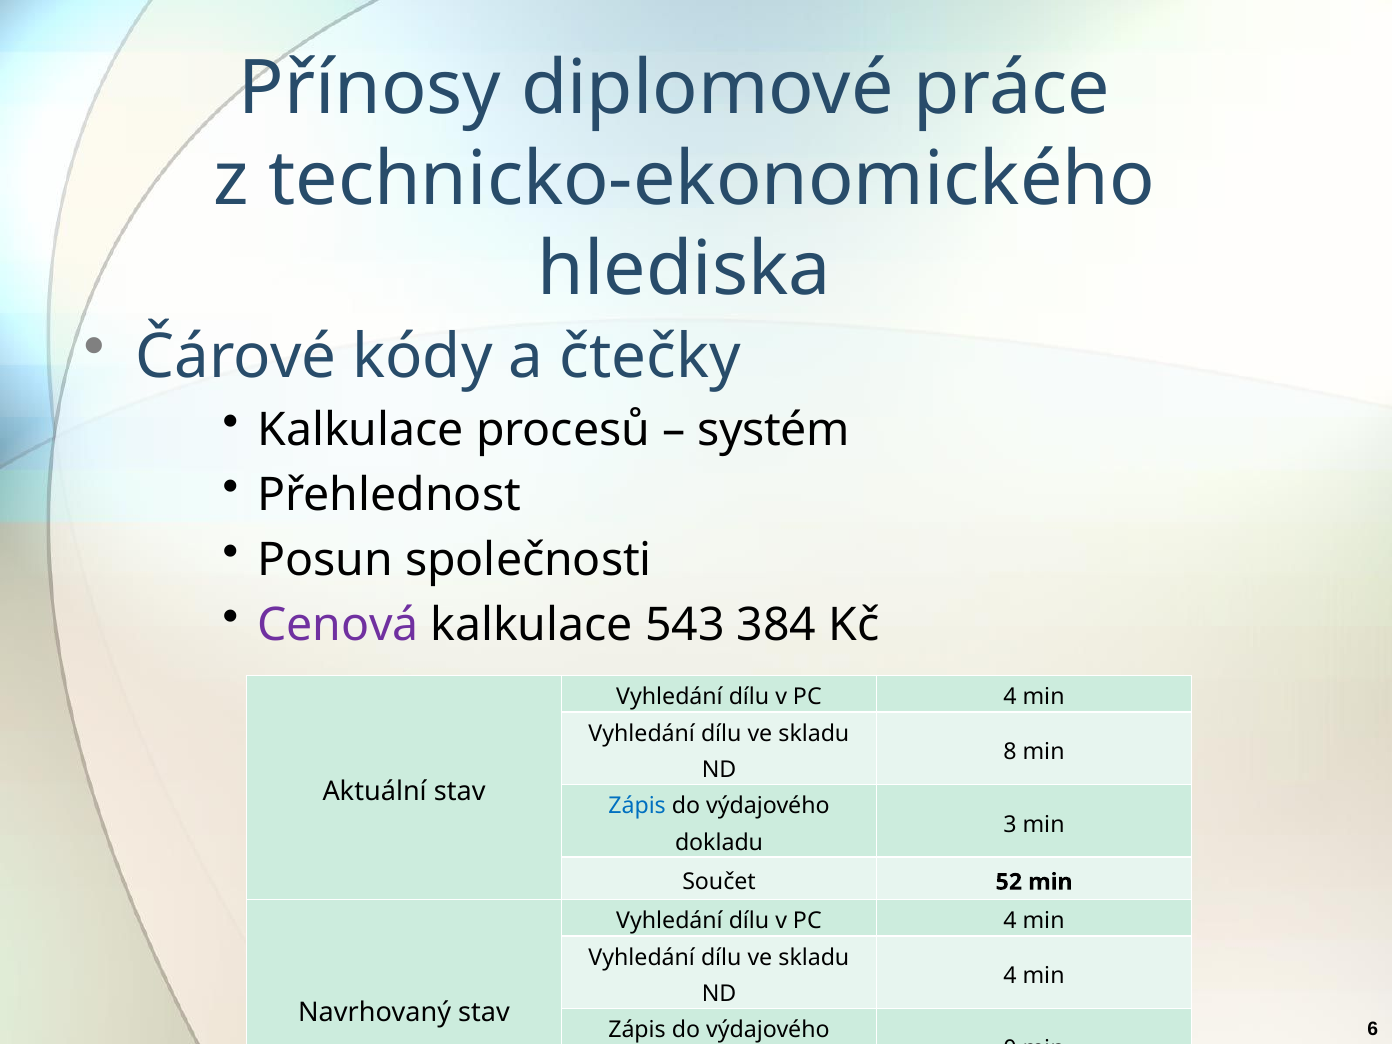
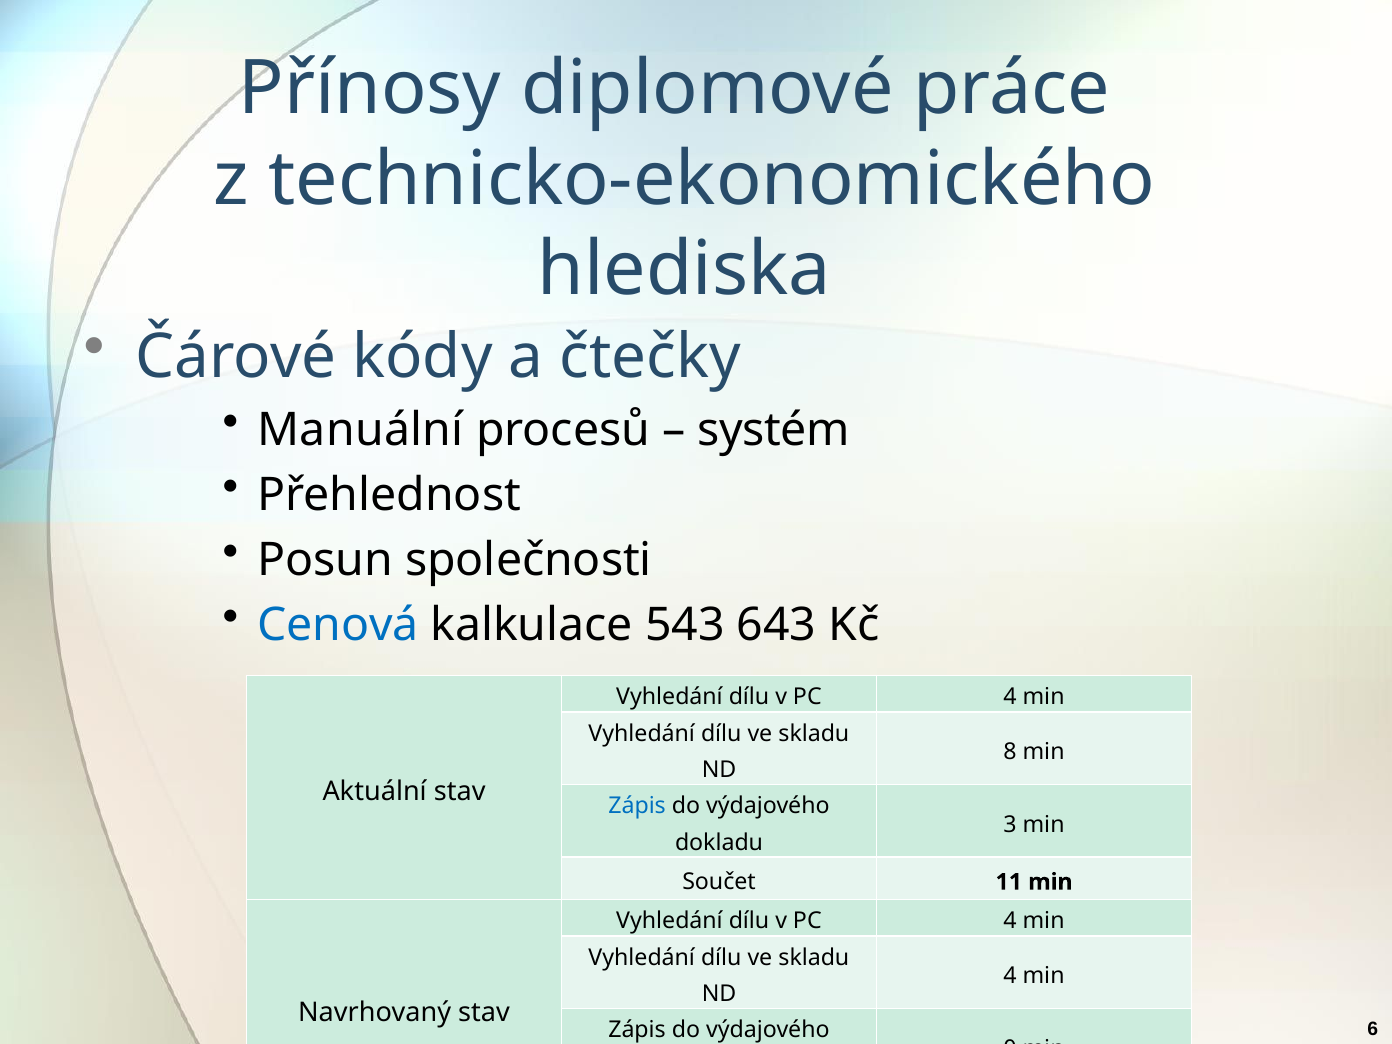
Kalkulace at (361, 430): Kalkulace -> Manuální
Cenová colour: purple -> blue
384: 384 -> 643
52: 52 -> 11
